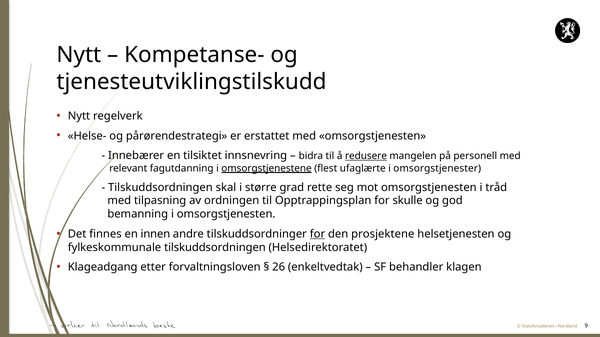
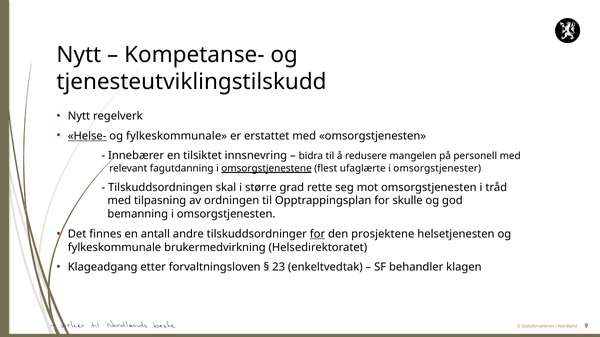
Helse- underline: none -> present
pårørendestrategi at (177, 136): pårørendestrategi -> fylkeskommunale
redusere underline: present -> none
innen: innen -> antall
fylkeskommunale tilskuddsordningen: tilskuddsordningen -> brukermedvirkning
26: 26 -> 23
